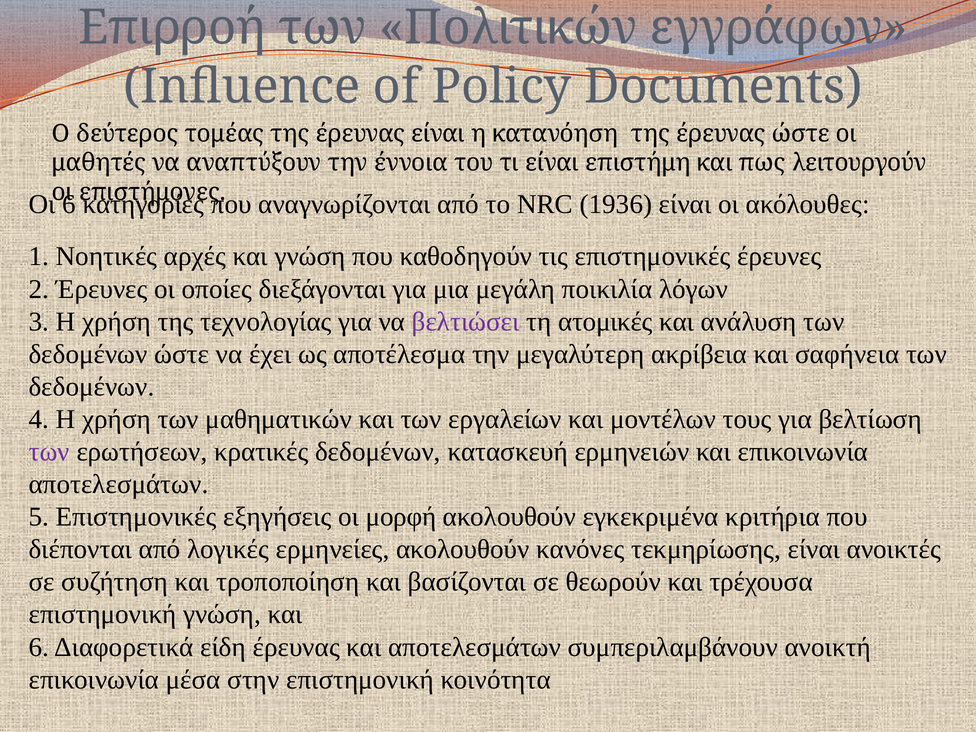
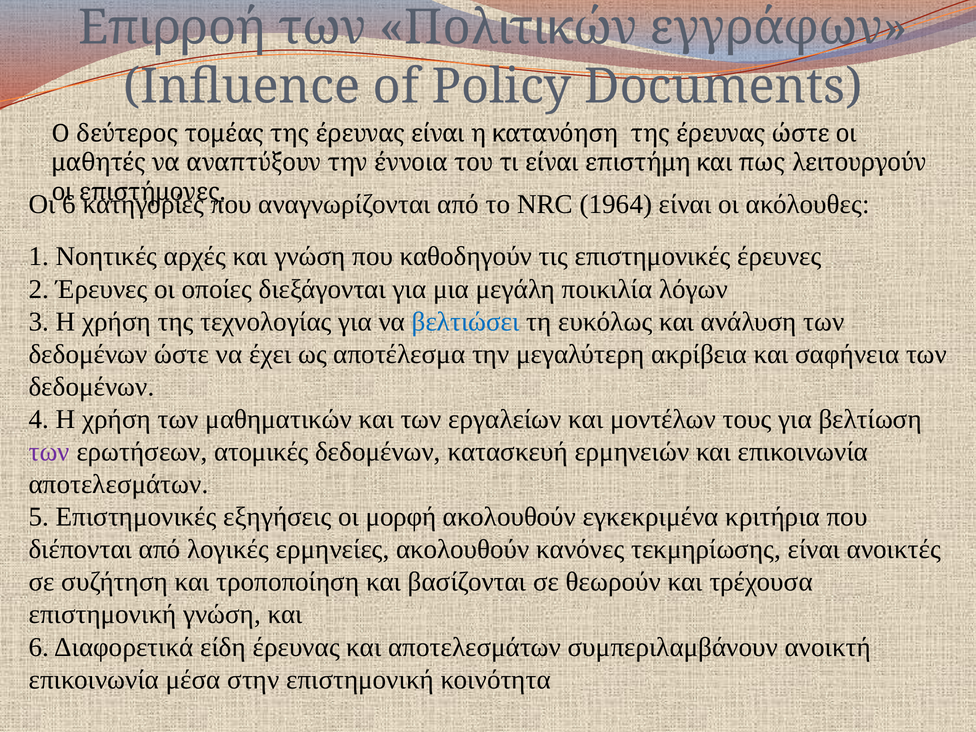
1936: 1936 -> 1964
βελτιώσει colour: purple -> blue
ατομικές: ατομικές -> ευκόλως
κρατικές: κρατικές -> ατομικές
